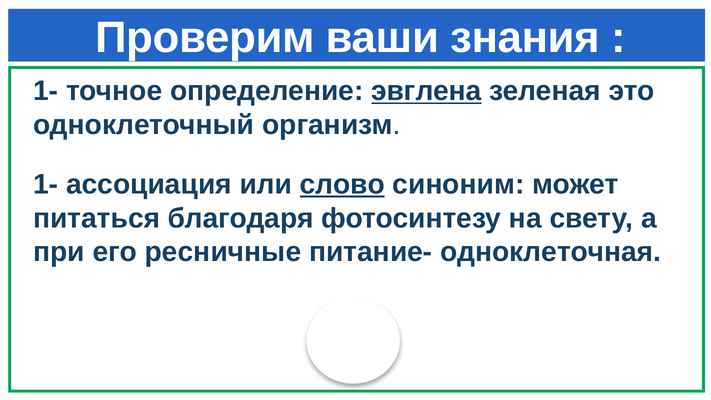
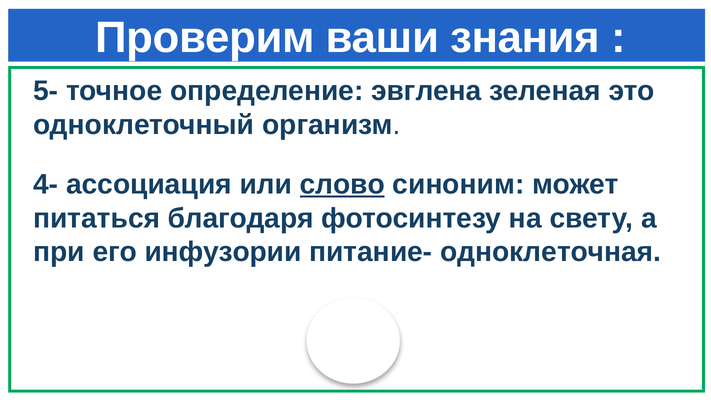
1- at (46, 91): 1- -> 5-
эвглена underline: present -> none
1- at (46, 184): 1- -> 4-
ресничные: ресничные -> инфузории
